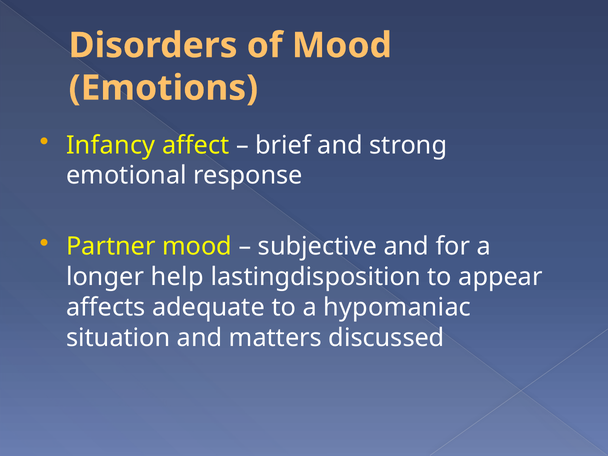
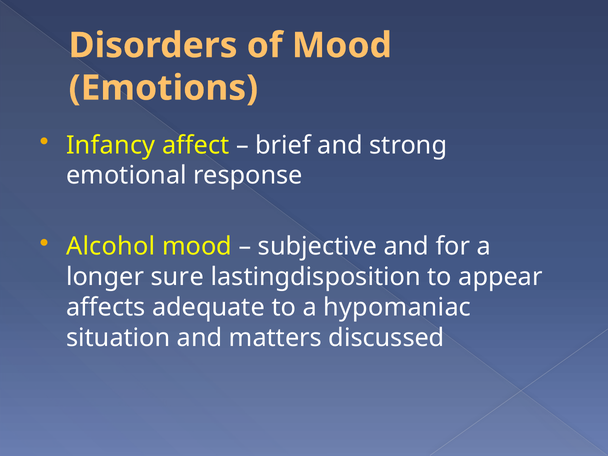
Partner: Partner -> Alcohol
help: help -> sure
